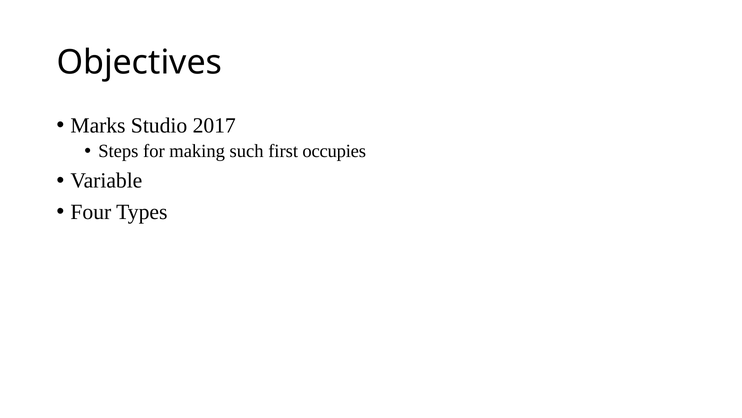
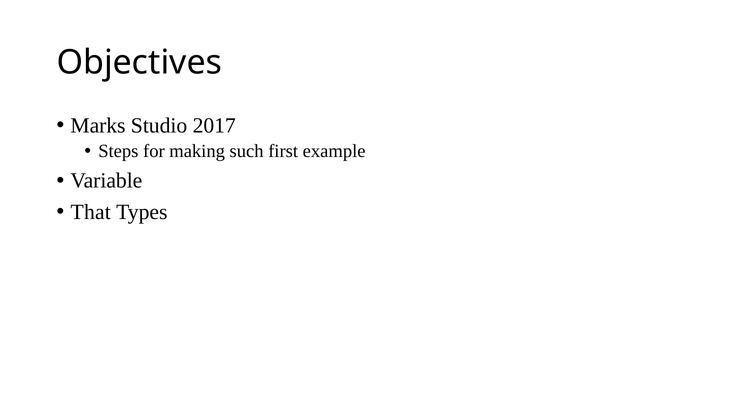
occupies: occupies -> example
Four: Four -> That
